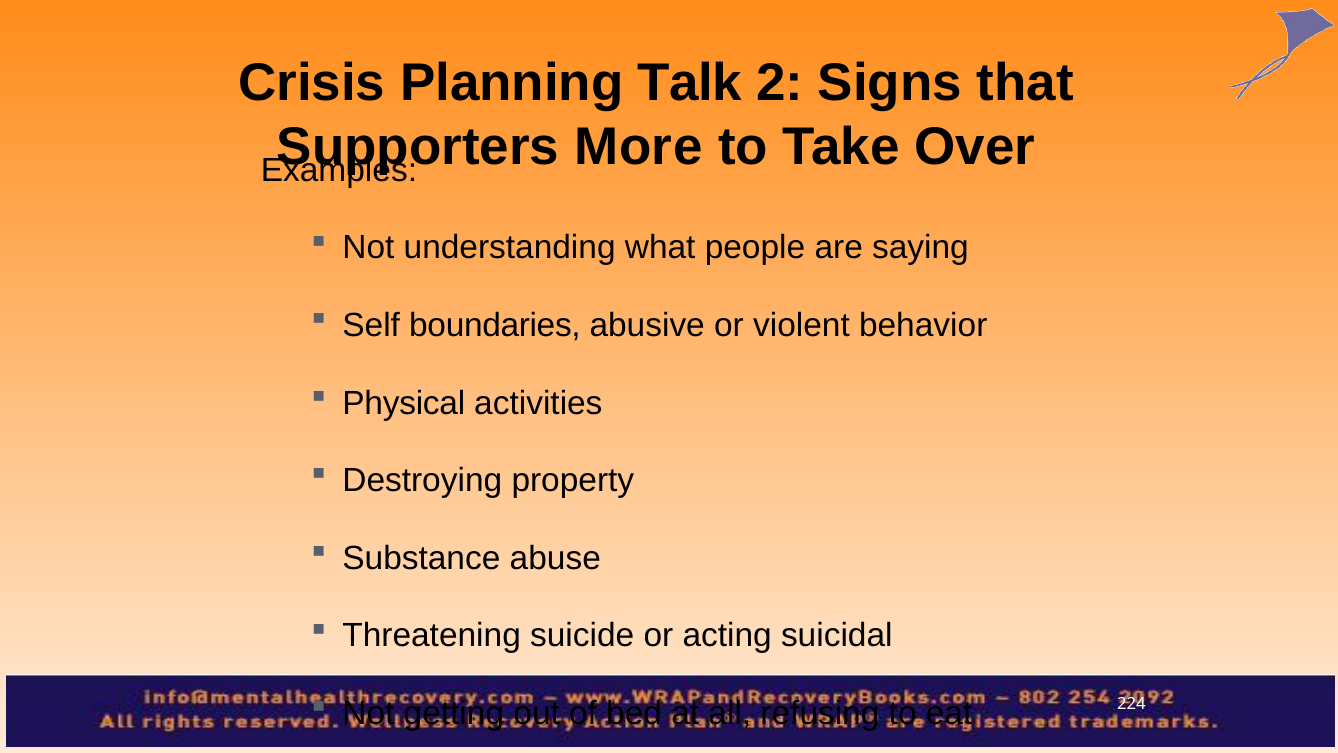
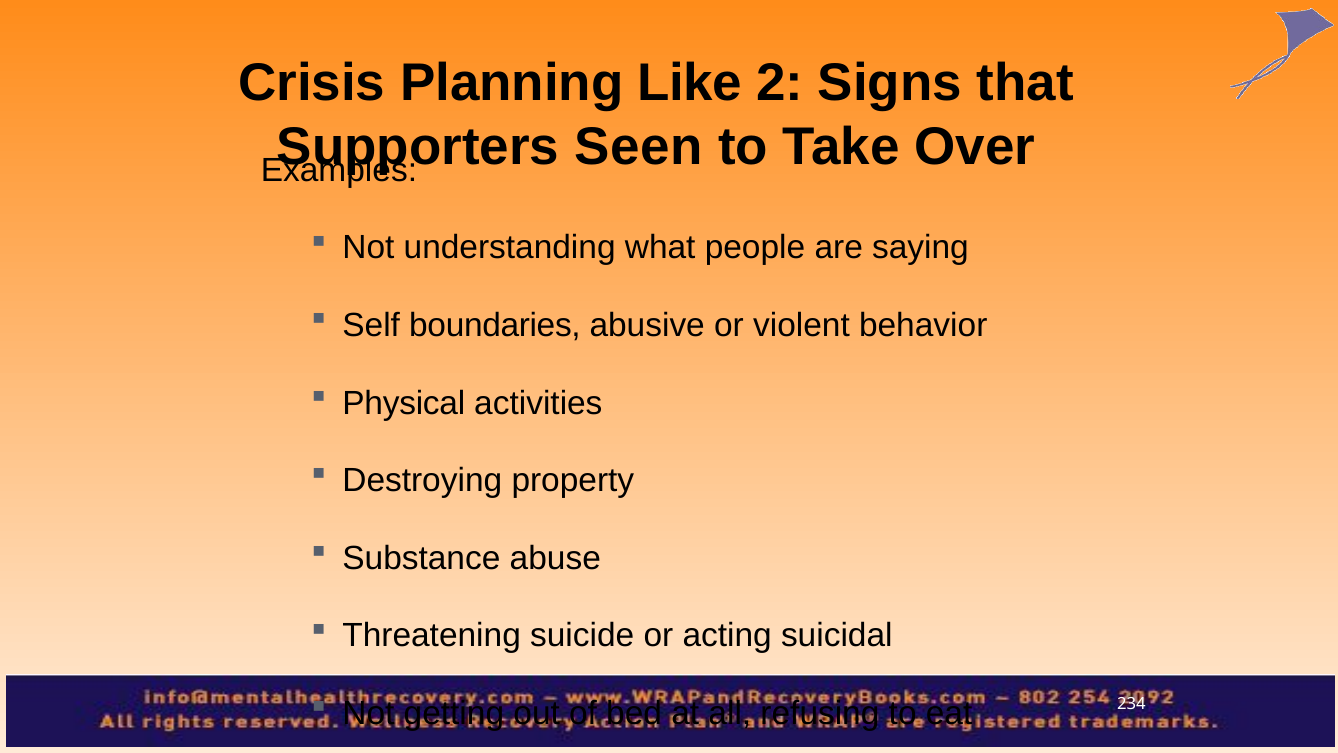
Talk: Talk -> Like
More: More -> Seen
224: 224 -> 234
